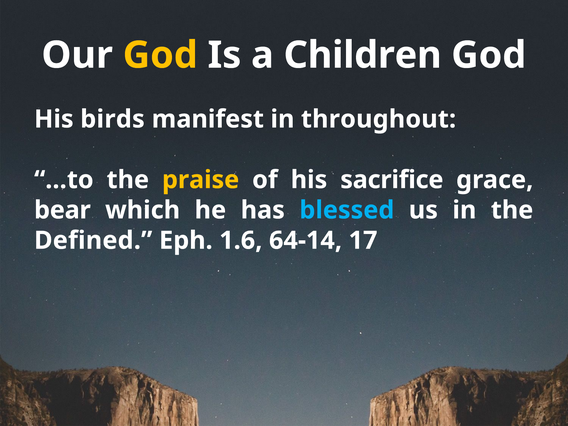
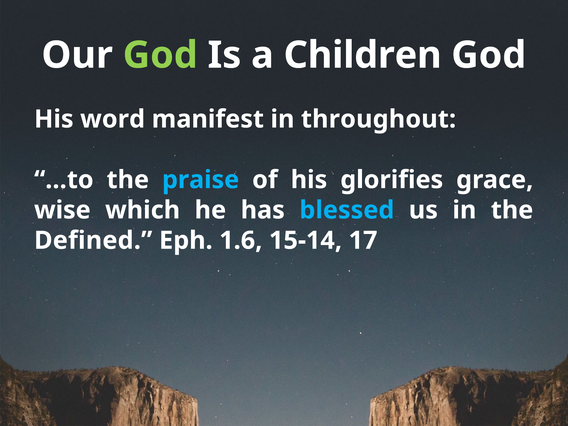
God at (160, 55) colour: yellow -> light green
birds: birds -> word
praise colour: yellow -> light blue
sacrifice: sacrifice -> glorifies
bear: bear -> wise
64-14: 64-14 -> 15-14
